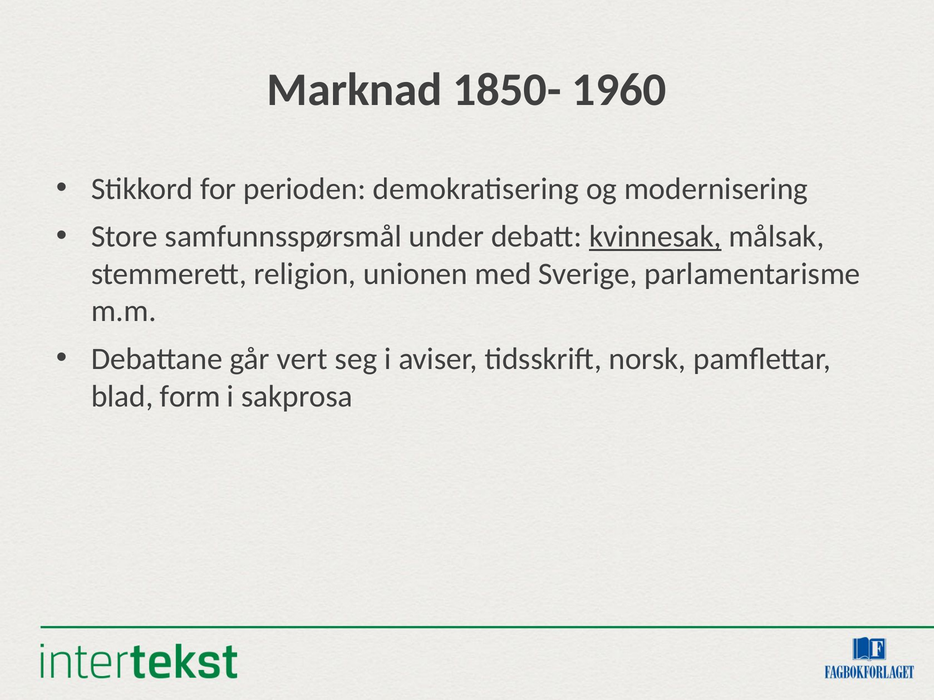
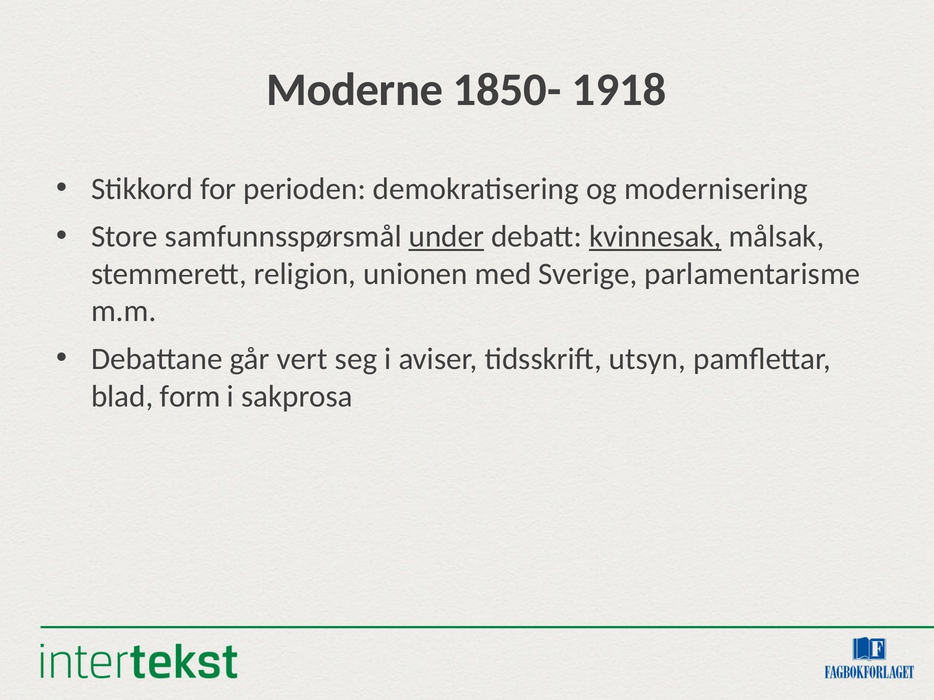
Marknad: Marknad -> Moderne
1960: 1960 -> 1918
under underline: none -> present
norsk: norsk -> utsyn
